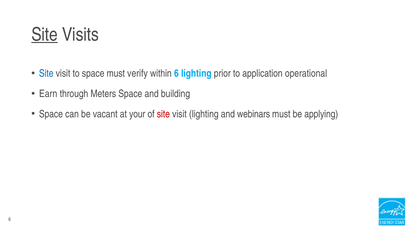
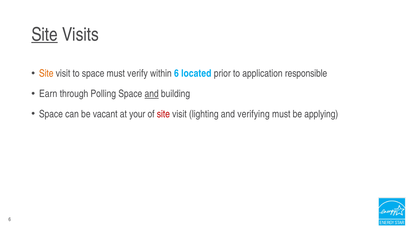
Site at (46, 74) colour: blue -> orange
6 lighting: lighting -> located
operational: operational -> responsible
Meters: Meters -> Polling
and at (152, 94) underline: none -> present
webinars: webinars -> verifying
